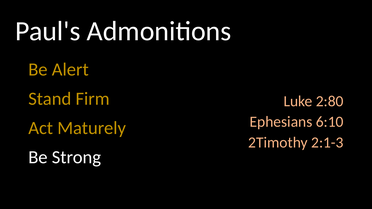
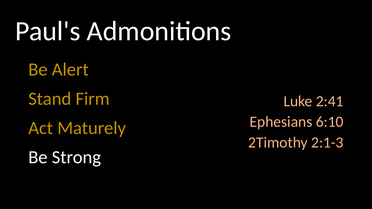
2:80: 2:80 -> 2:41
